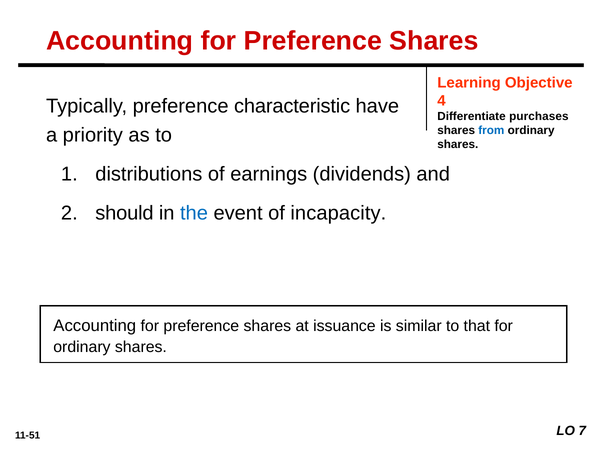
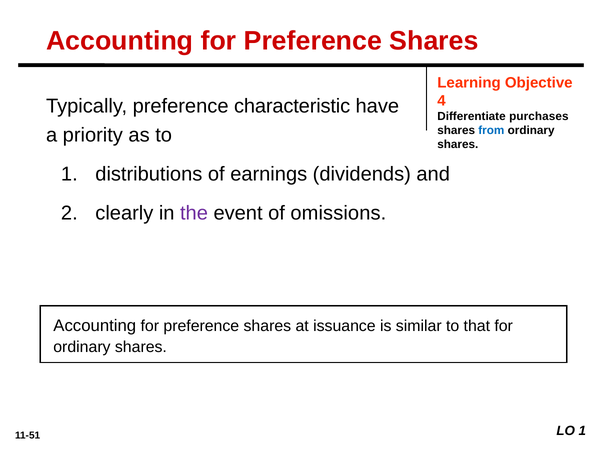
should: should -> clearly
the colour: blue -> purple
incapacity: incapacity -> omissions
LO 7: 7 -> 1
